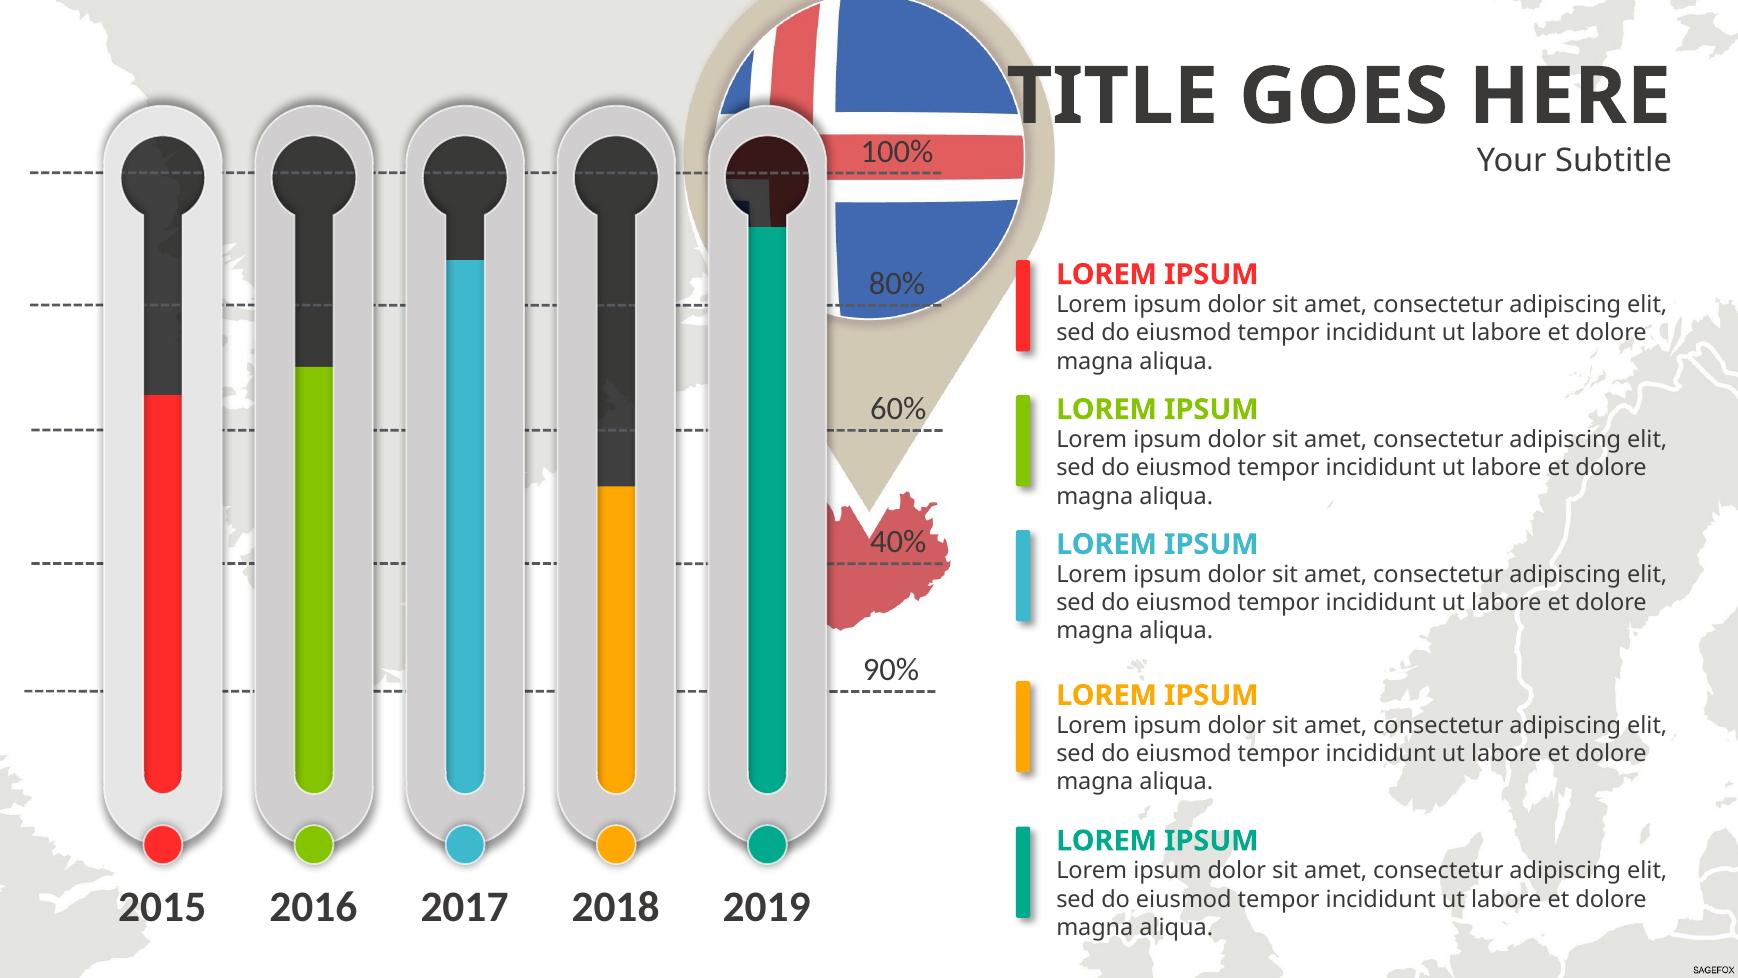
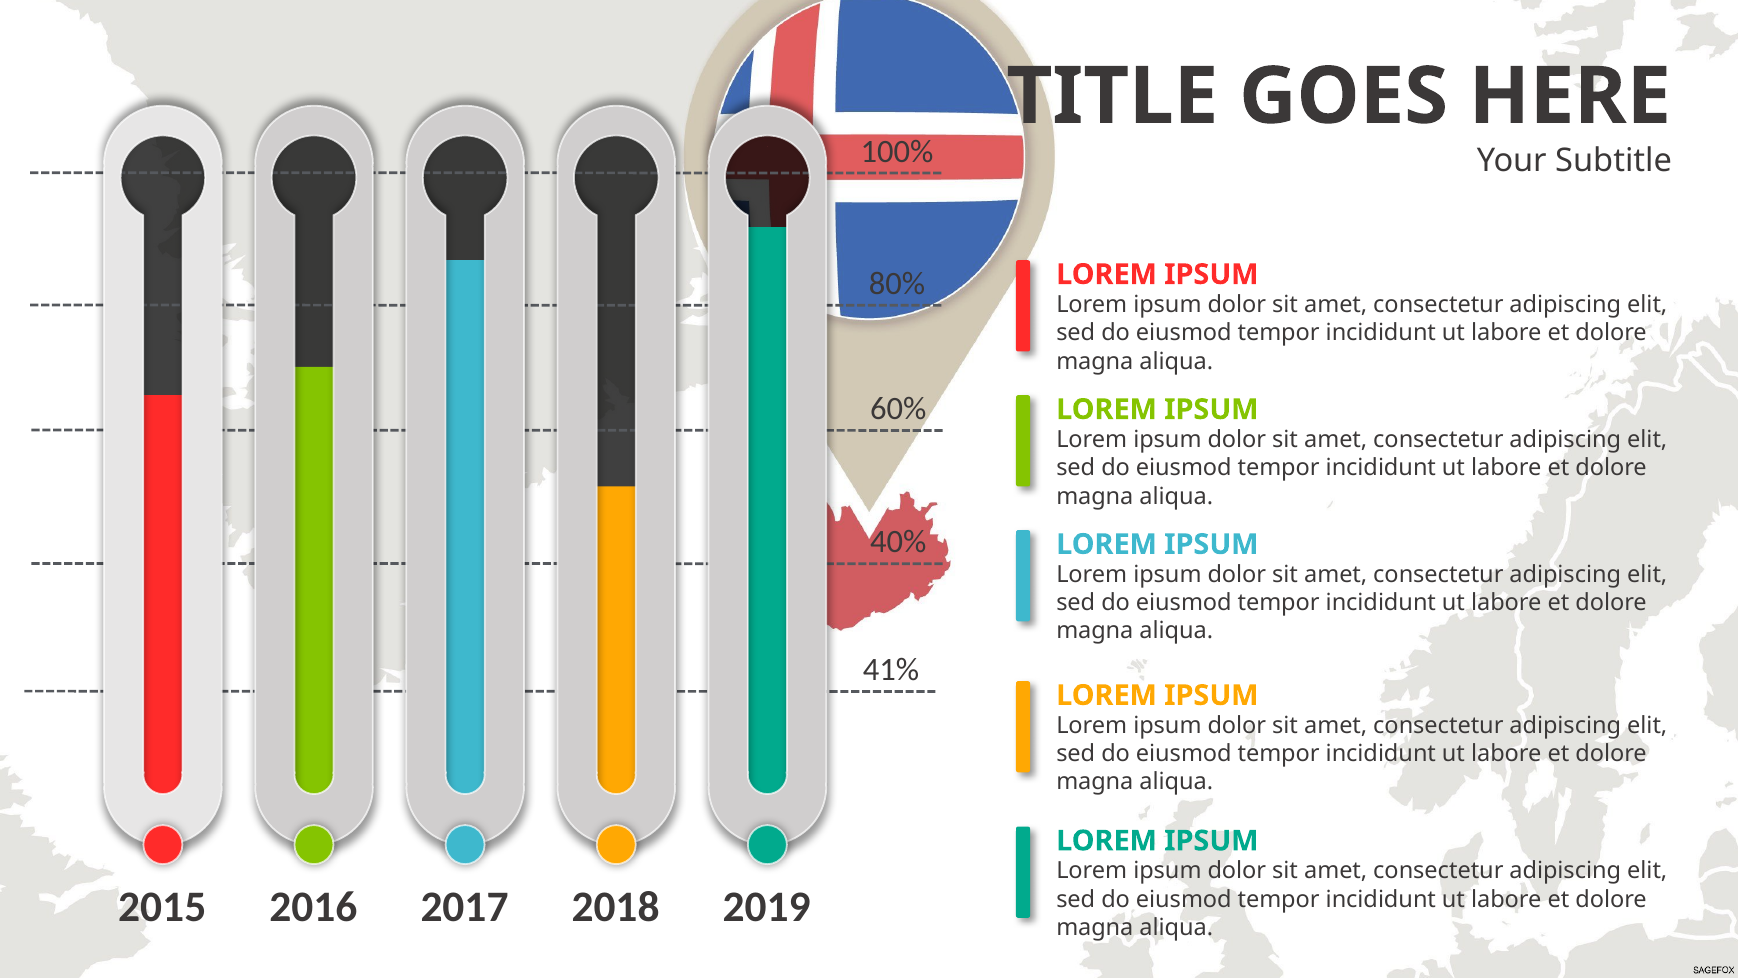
90%: 90% -> 41%
